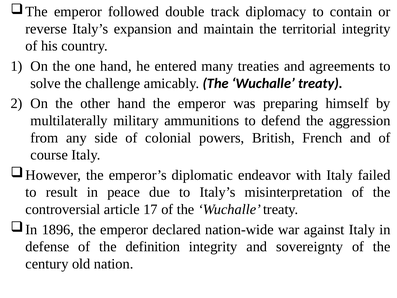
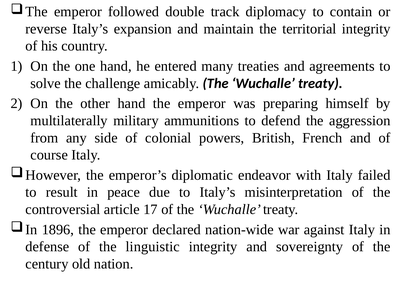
definition: definition -> linguistic
